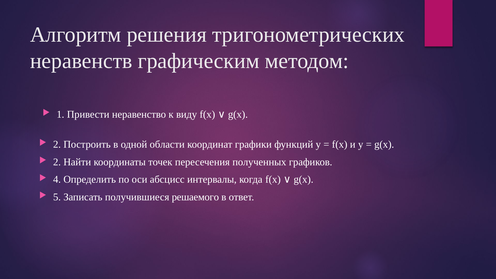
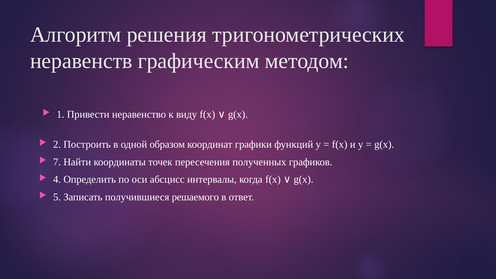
области: области -> образом
2 at (57, 162): 2 -> 7
